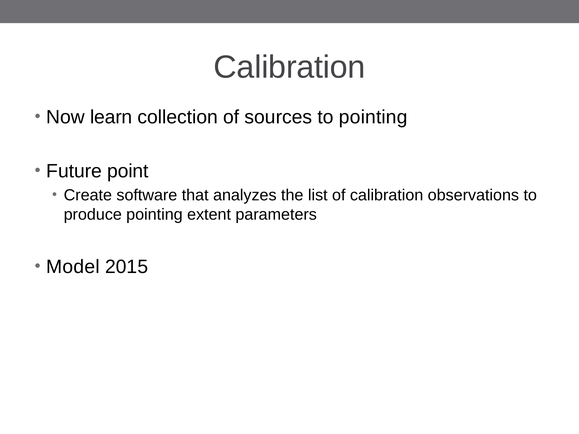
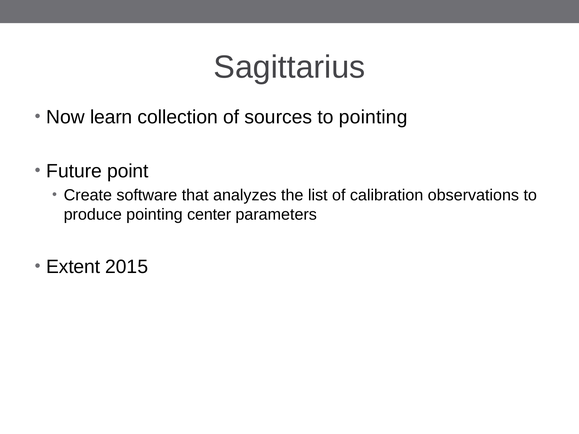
Calibration at (290, 67): Calibration -> Sagittarius
extent: extent -> center
Model: Model -> Extent
